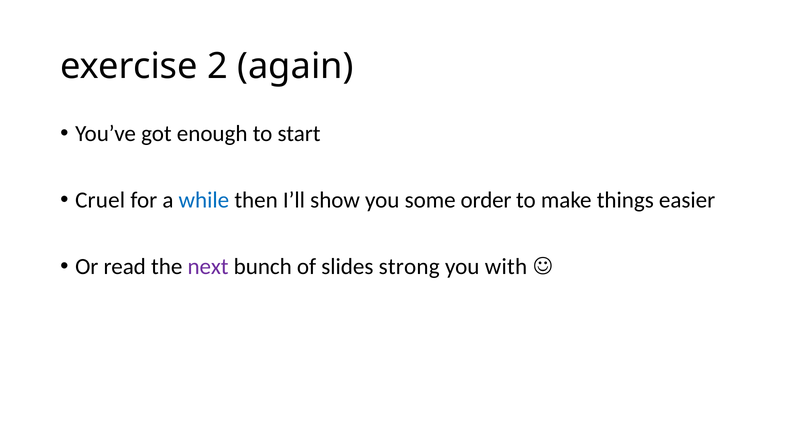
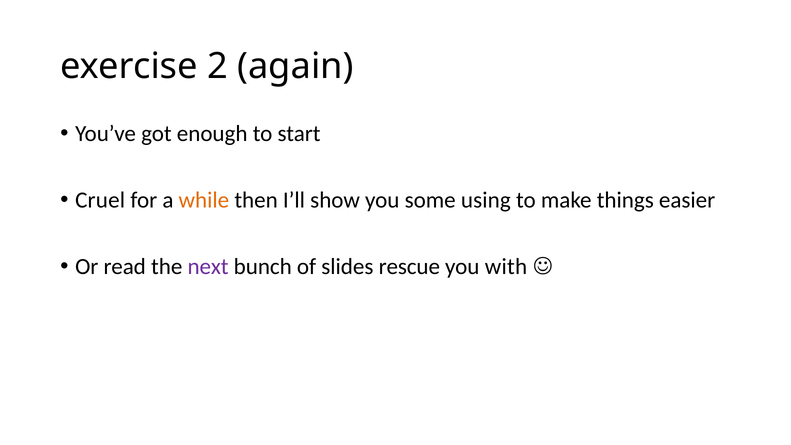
while colour: blue -> orange
order: order -> using
strong: strong -> rescue
